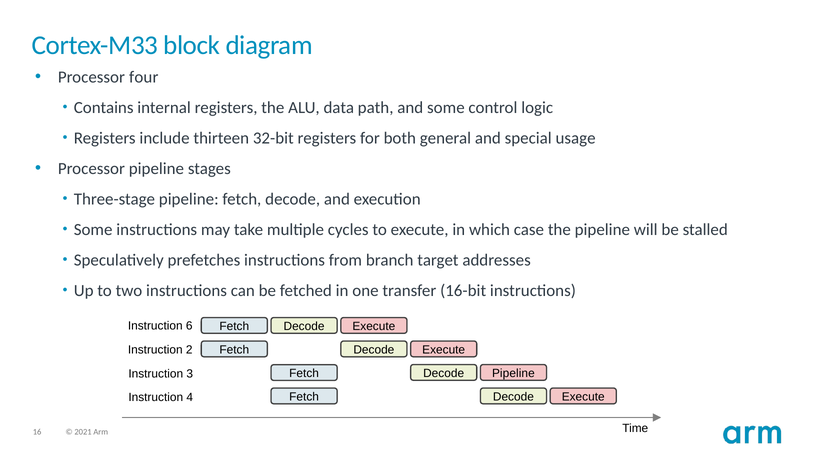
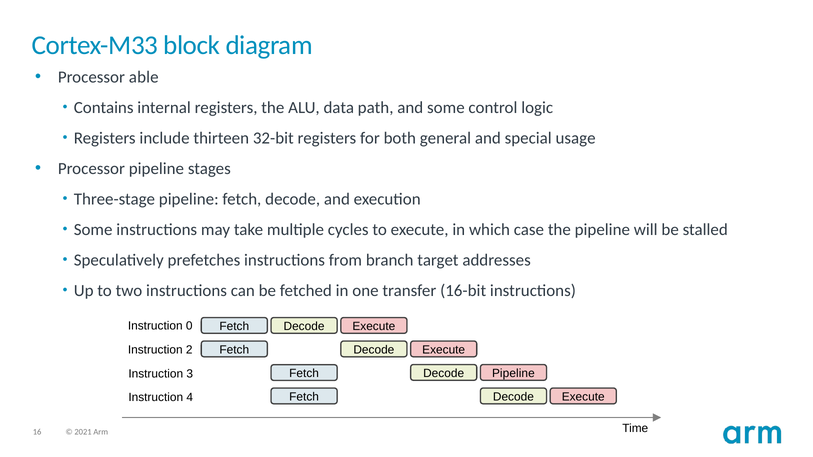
four: four -> able
6: 6 -> 0
